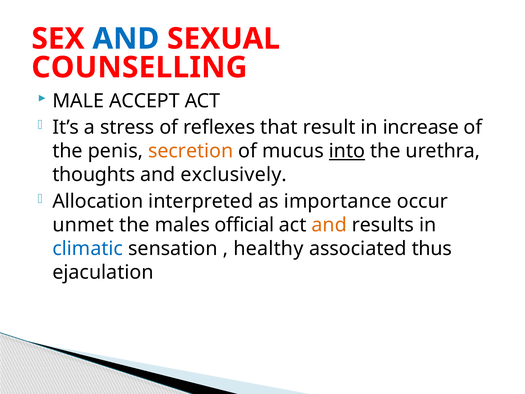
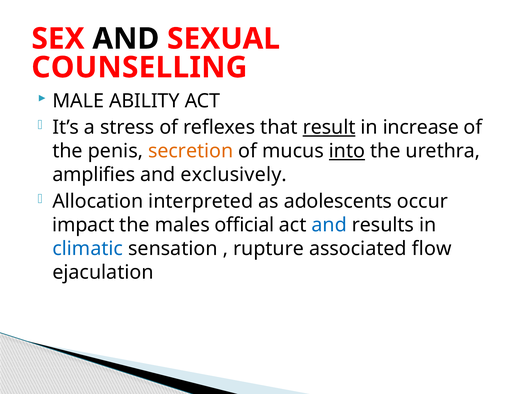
AND at (126, 39) colour: blue -> black
ACCEPT: ACCEPT -> ABILITY
result underline: none -> present
thoughts: thoughts -> amplifies
importance: importance -> adolescents
unmet: unmet -> impact
and at (329, 225) colour: orange -> blue
healthy: healthy -> rupture
thus: thus -> flow
